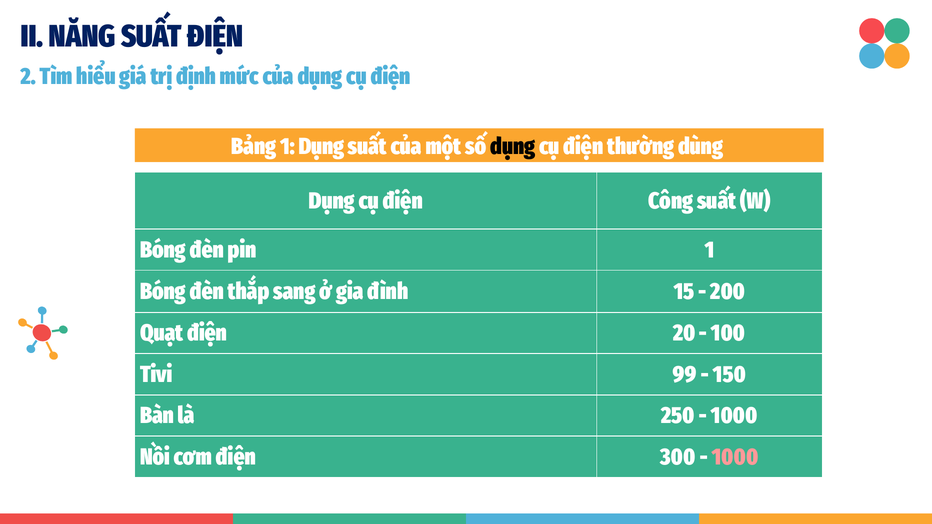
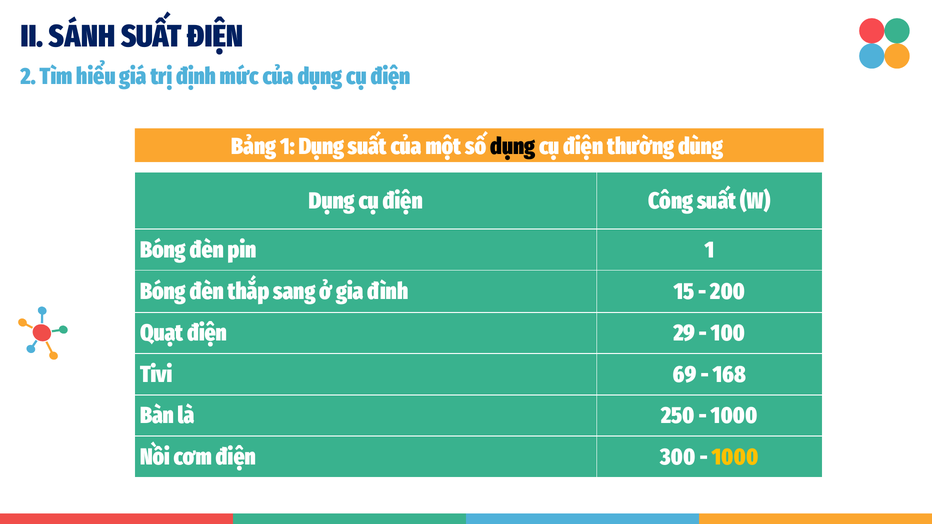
NĂNG: NĂNG -> SÁNH
20: 20 -> 29
99: 99 -> 69
150: 150 -> 168
1000 at (735, 457) colour: pink -> yellow
